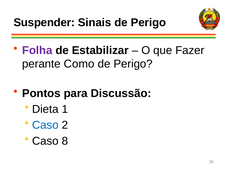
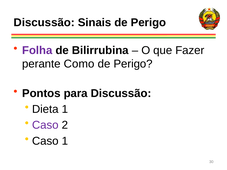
Suspender at (44, 23): Suspender -> Discussão
Estabilizar: Estabilizar -> Bilirrubina
Caso at (45, 125) colour: blue -> purple
Caso 8: 8 -> 1
